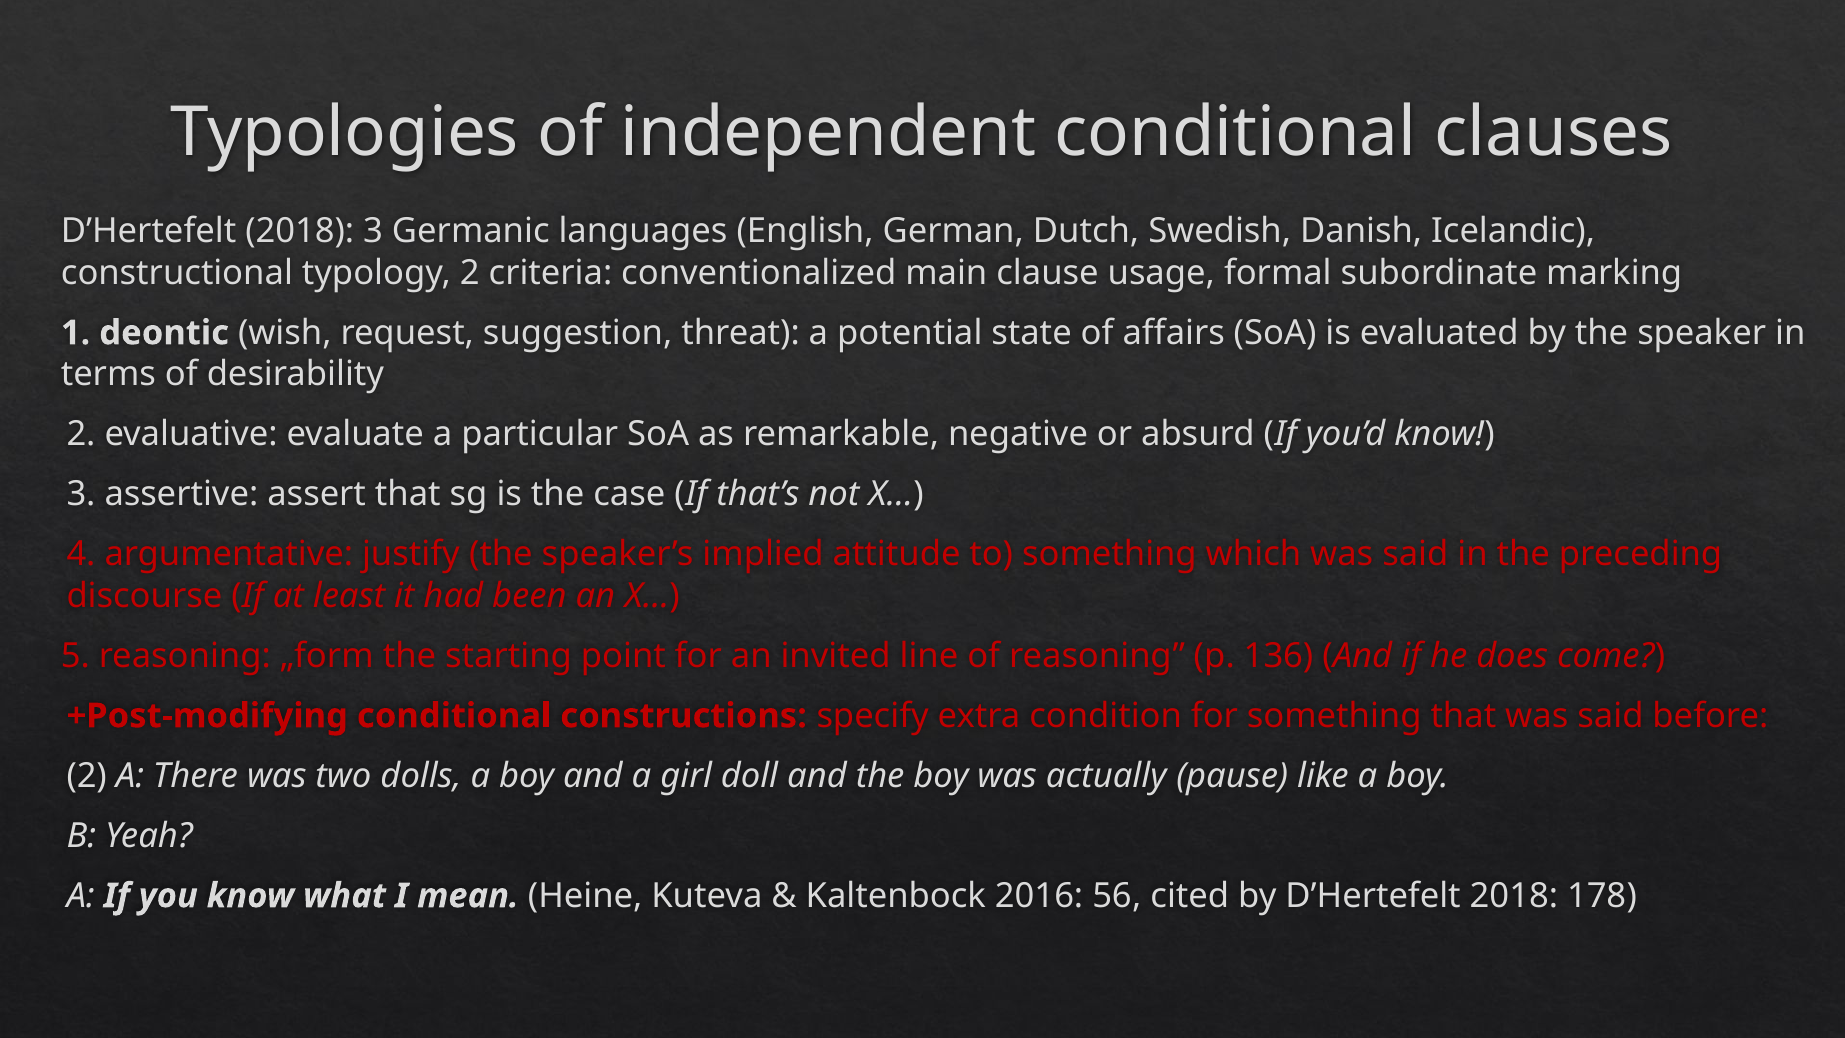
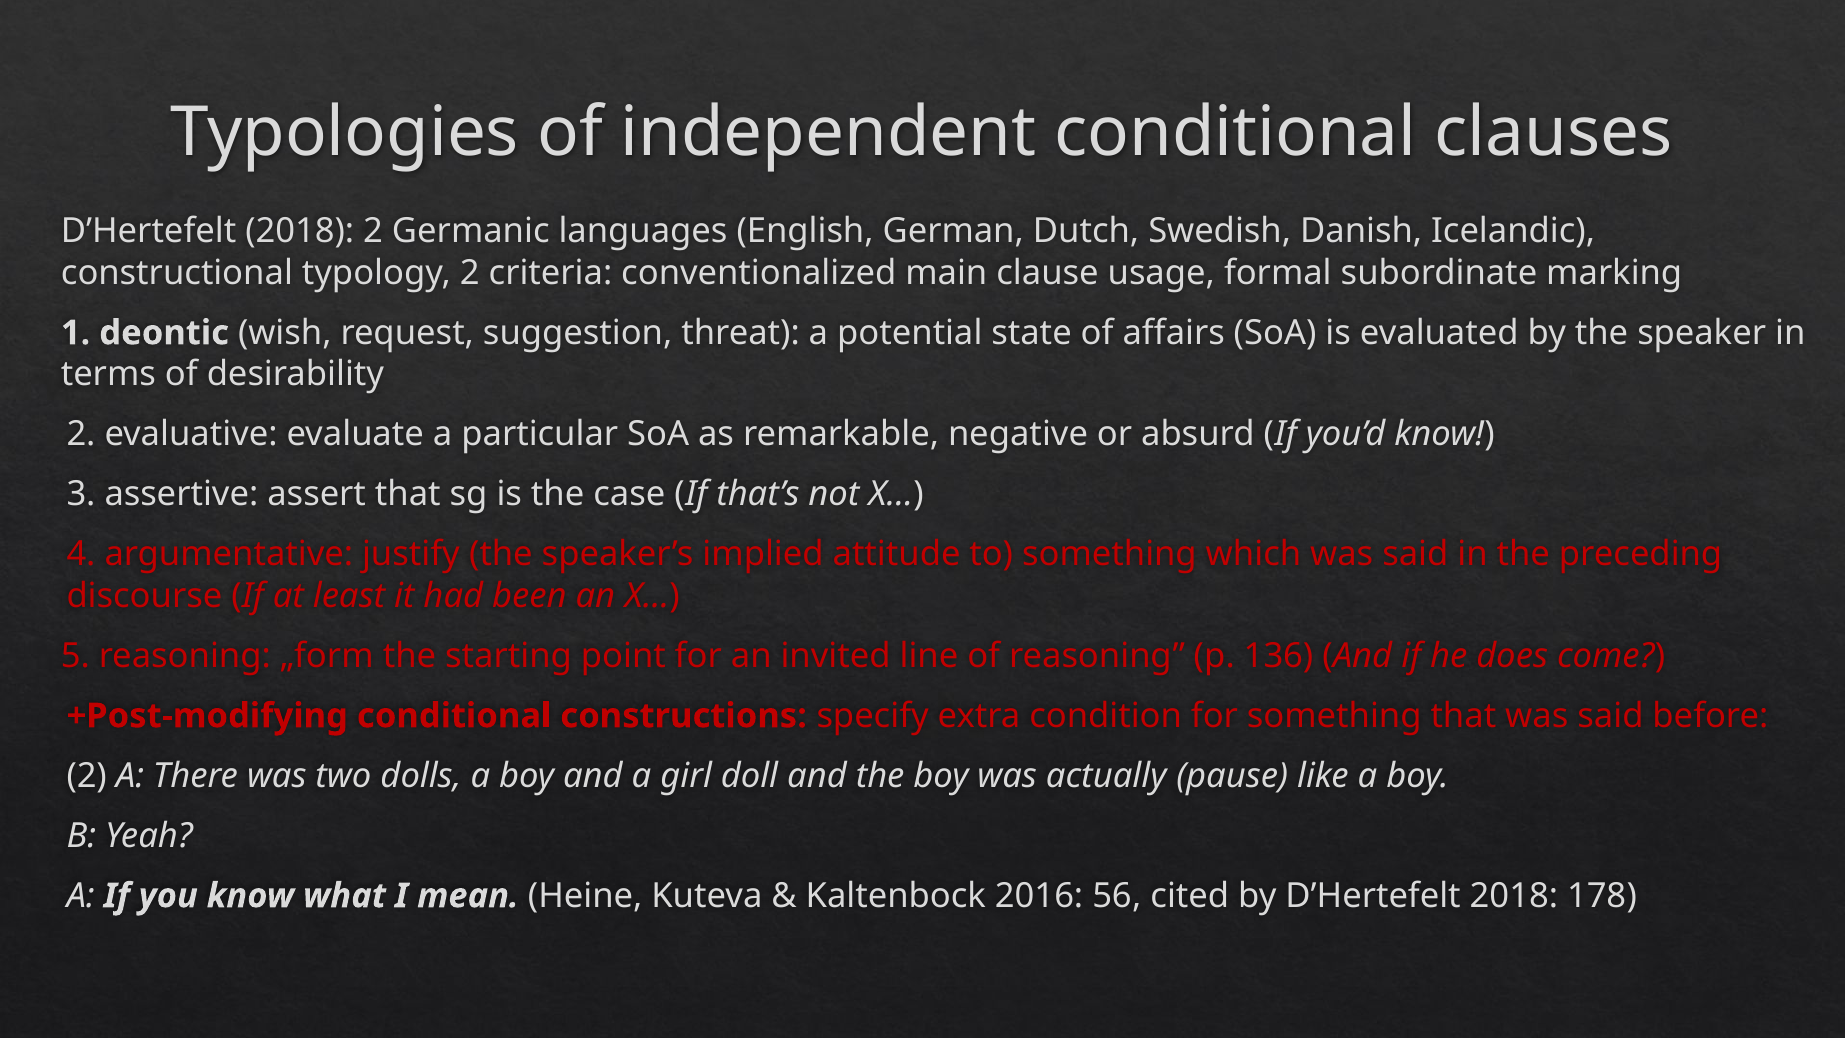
2018 3: 3 -> 2
